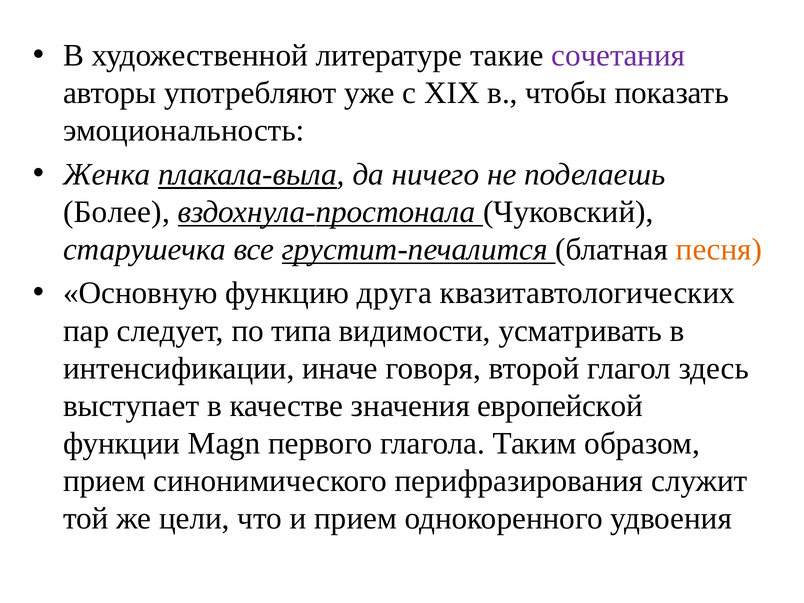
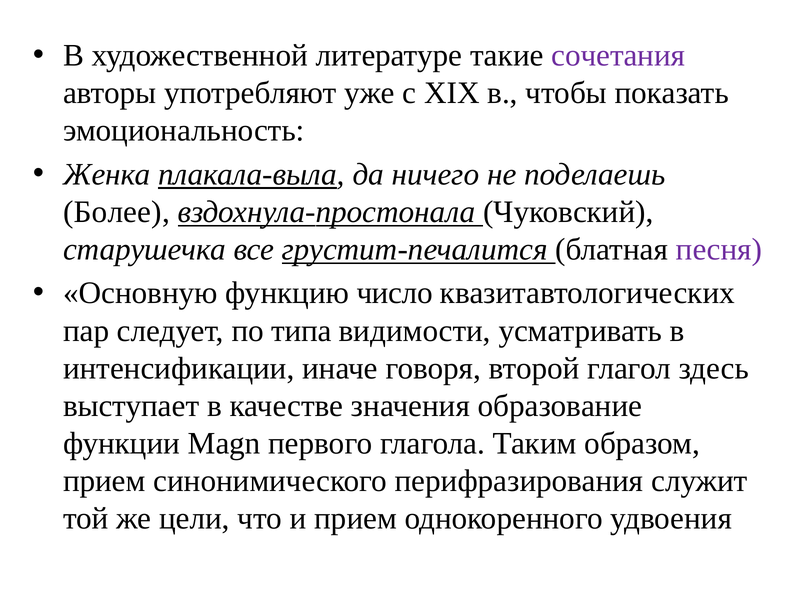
песня colour: orange -> purple
друга: друга -> число
европейской: европейской -> образование
